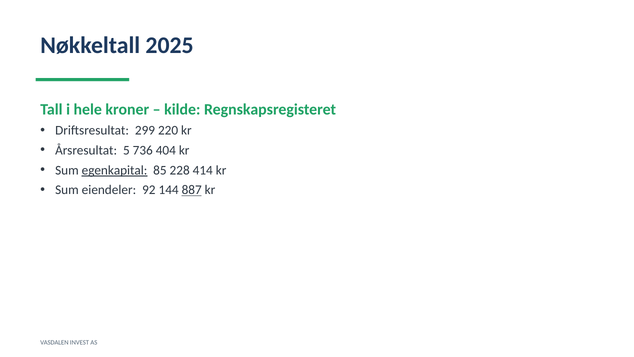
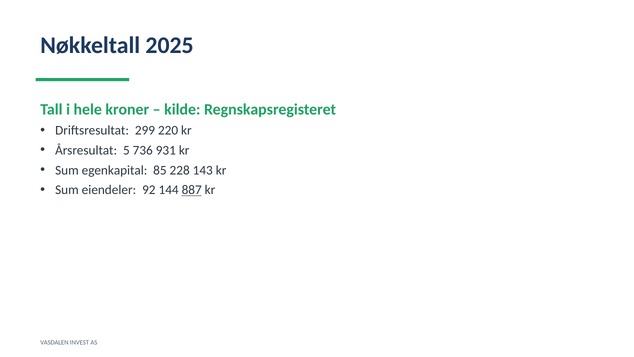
404: 404 -> 931
egenkapital underline: present -> none
414: 414 -> 143
